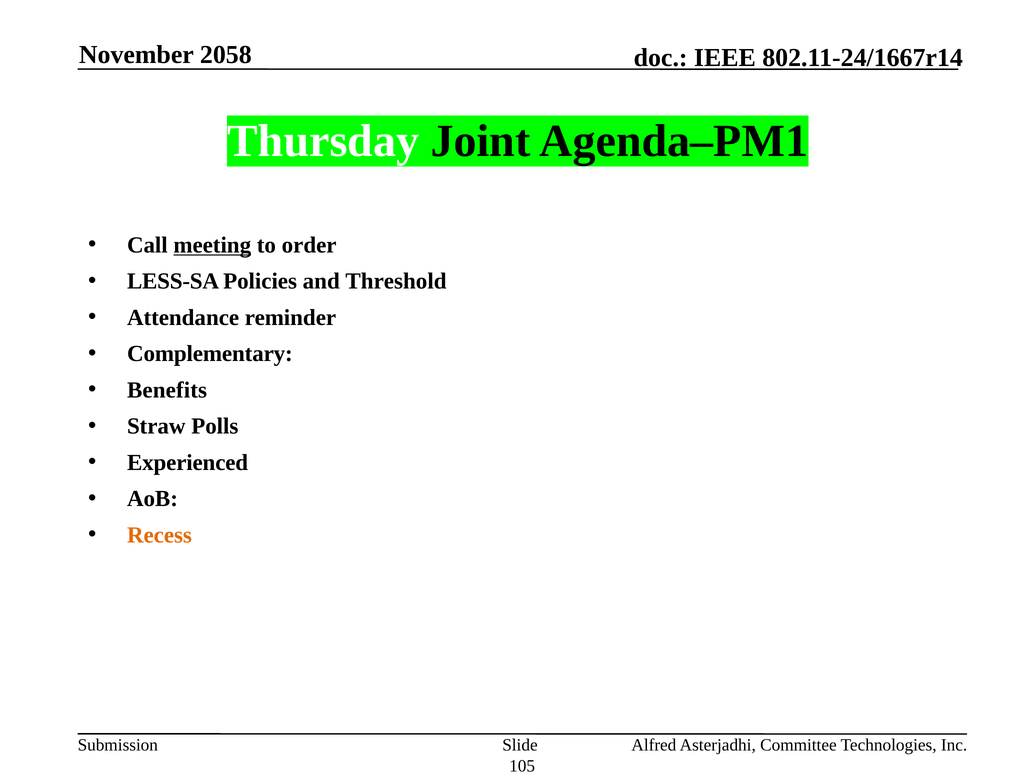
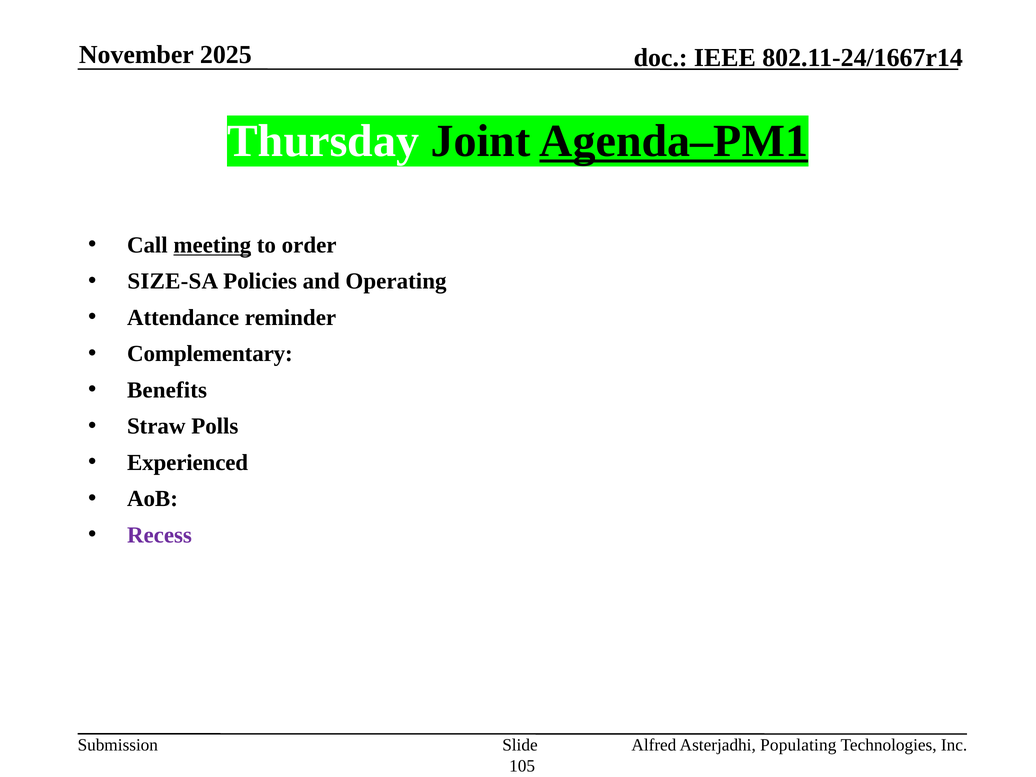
2058: 2058 -> 2025
Agenda–PM1 underline: none -> present
LESS-SA: LESS-SA -> SIZE-SA
Threshold: Threshold -> Operating
Recess colour: orange -> purple
Committee: Committee -> Populating
